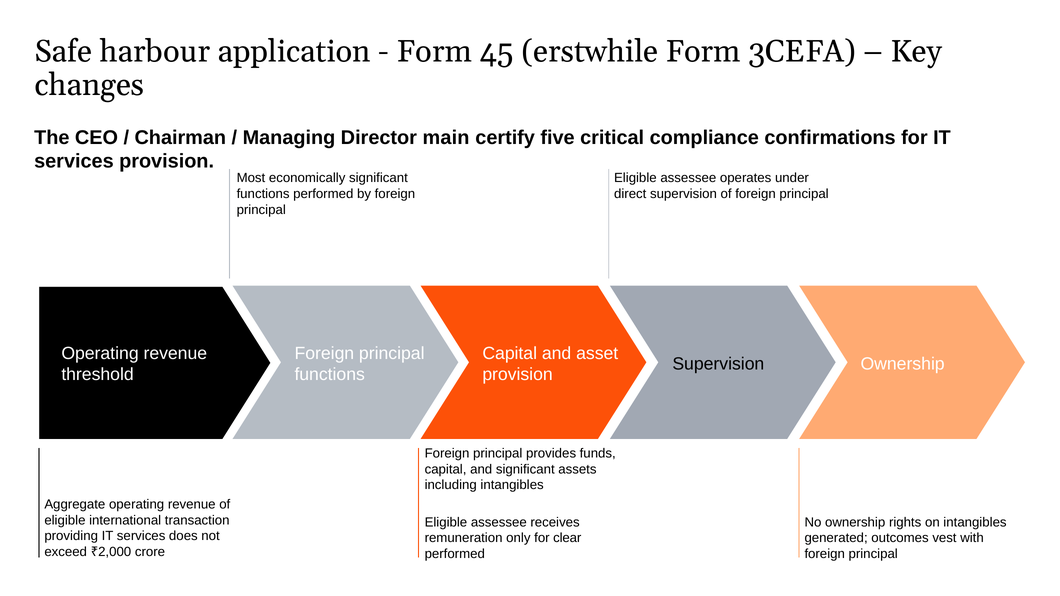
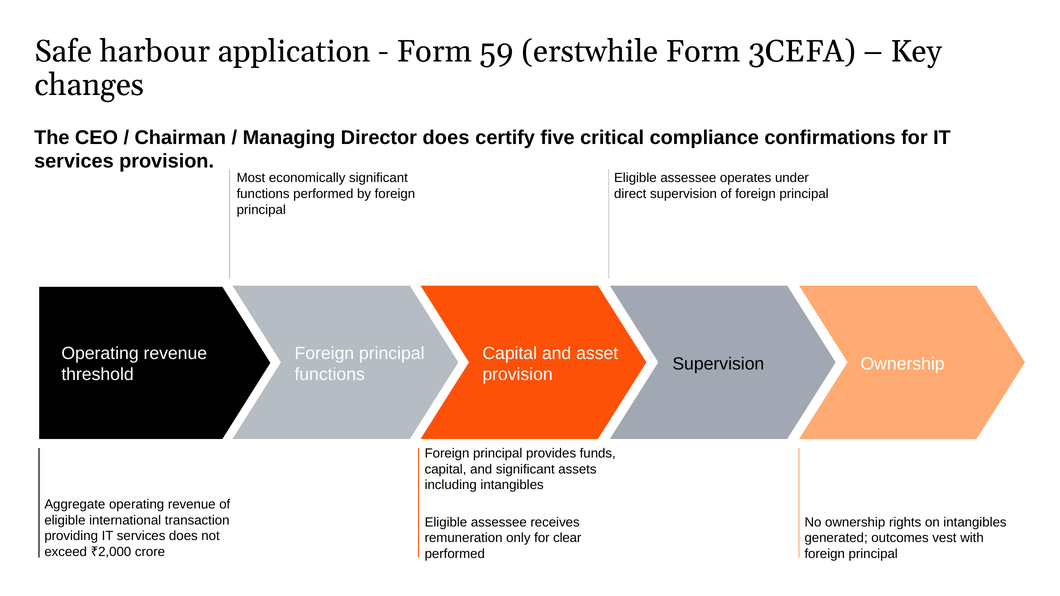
45: 45 -> 59
Director main: main -> does
